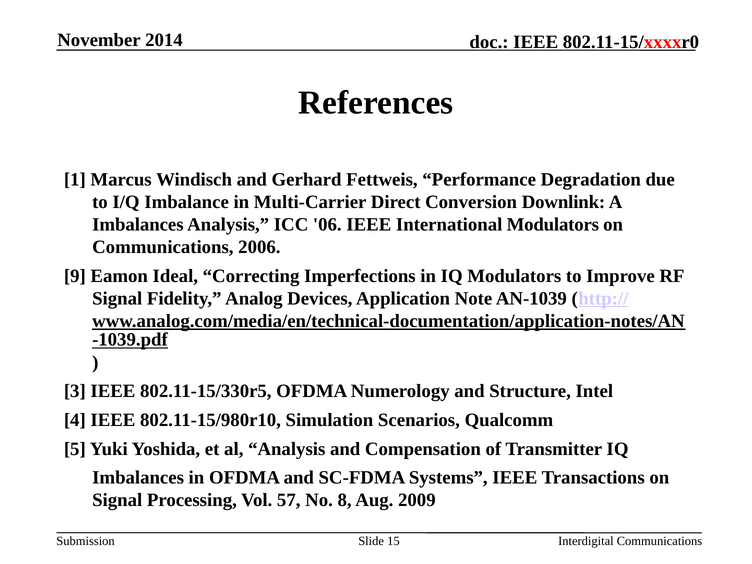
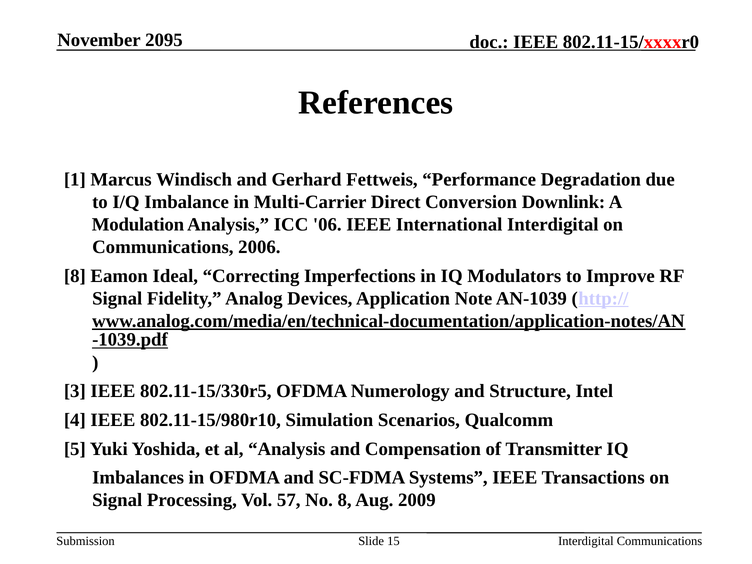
2014: 2014 -> 2095
Imbalances at (138, 224): Imbalances -> Modulation
International Modulators: Modulators -> Interdigital
9 at (75, 276): 9 -> 8
